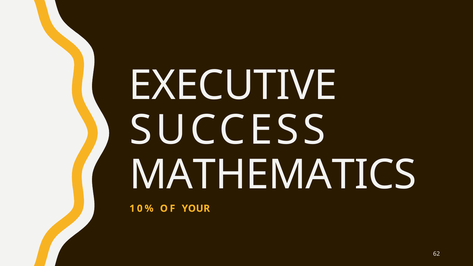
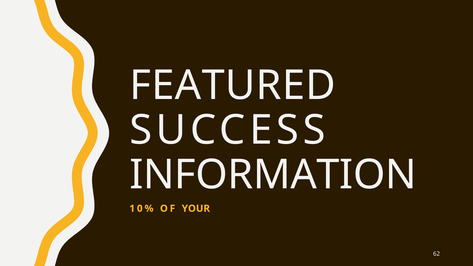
EXECUTIVE: EXECUTIVE -> FEATURED
MATHEMATICS: MATHEMATICS -> INFORMATION
